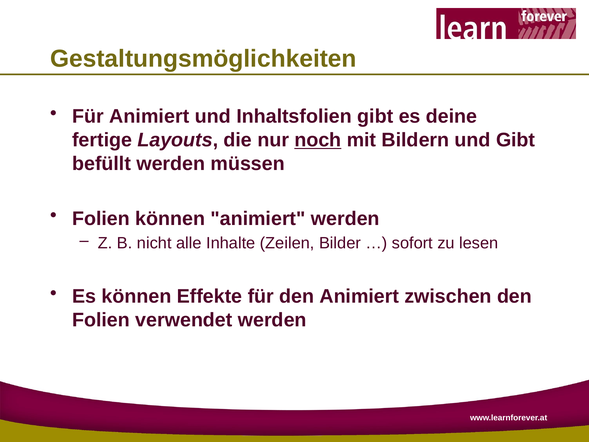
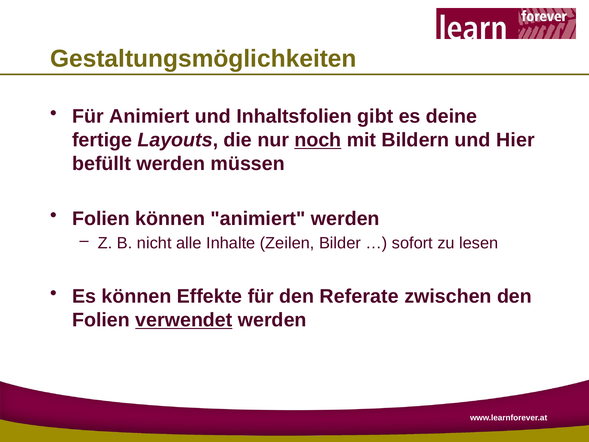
und Gibt: Gibt -> Hier
den Animiert: Animiert -> Referate
verwendet underline: none -> present
